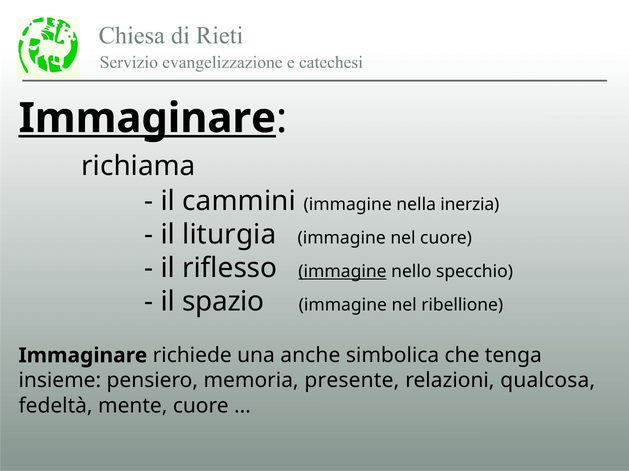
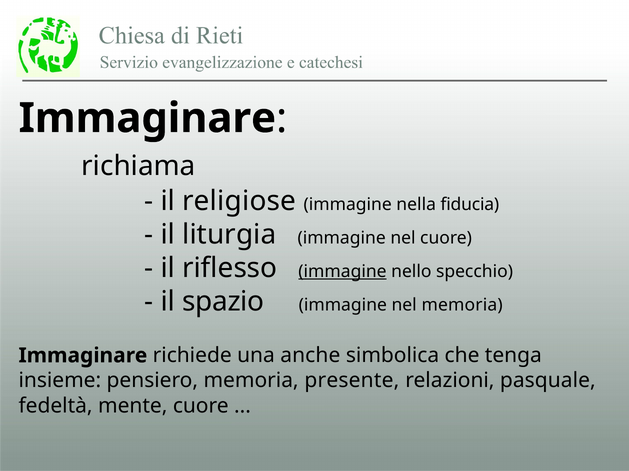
Immaginare at (147, 118) underline: present -> none
cammini: cammini -> religiose
inerzia: inerzia -> fiducia
nel ribellione: ribellione -> memoria
qualcosa: qualcosa -> pasquale
